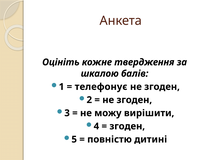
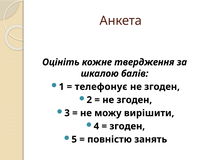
дитині: дитині -> занять
